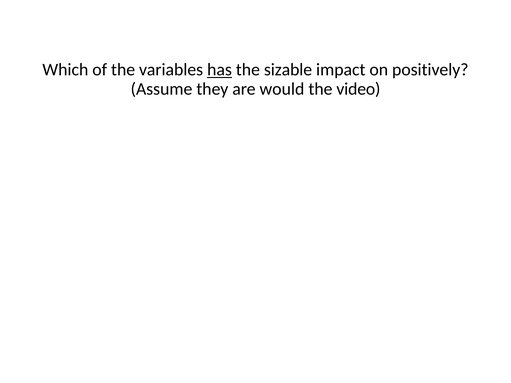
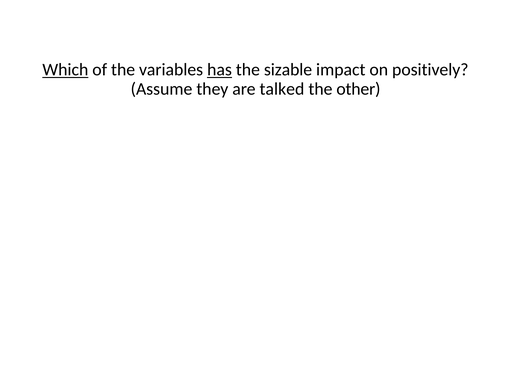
Which underline: none -> present
would: would -> talked
video: video -> other
